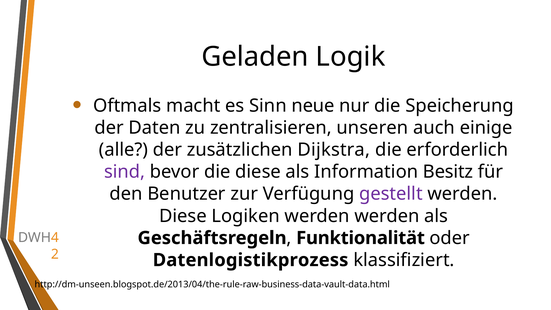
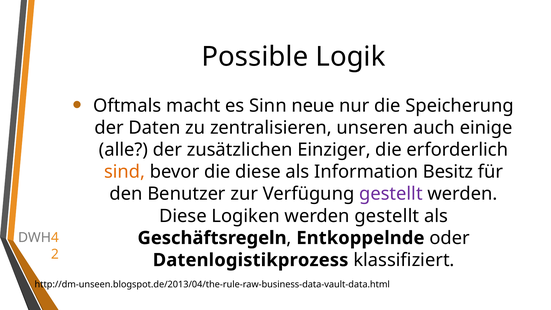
Geladen: Geladen -> Possible
Dijkstra: Dijkstra -> Einziger
sind colour: purple -> orange
werden werden: werden -> gestellt
Funktionalität: Funktionalität -> Entkoppelnde
